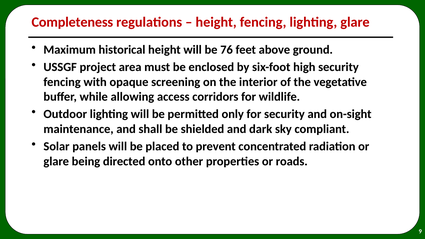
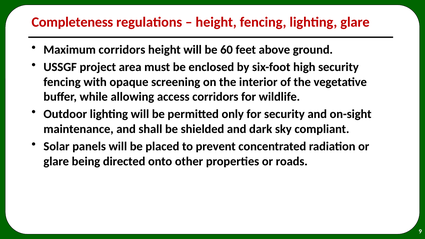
Maximum historical: historical -> corridors
76: 76 -> 60
